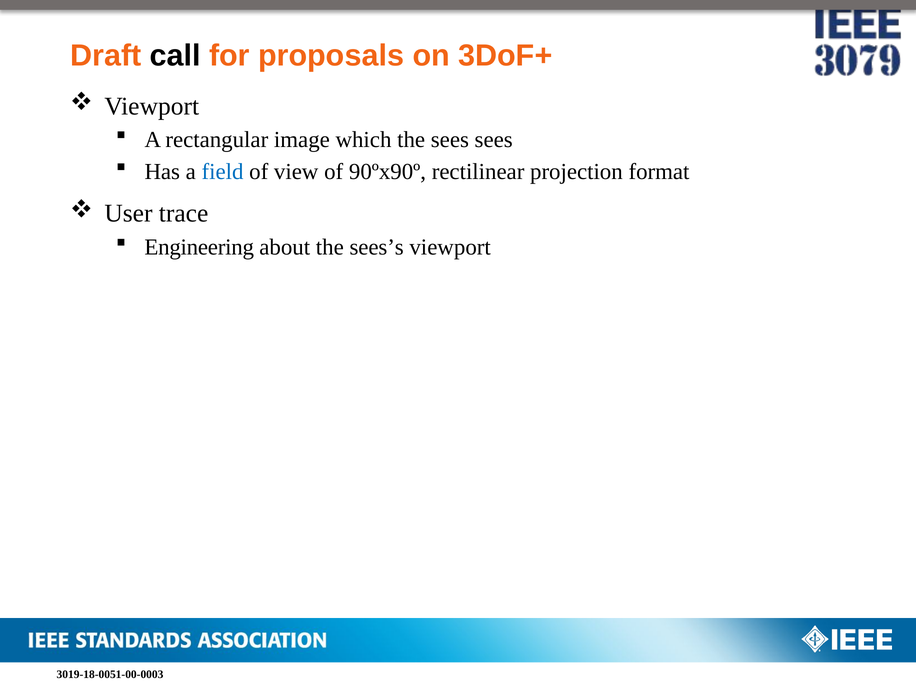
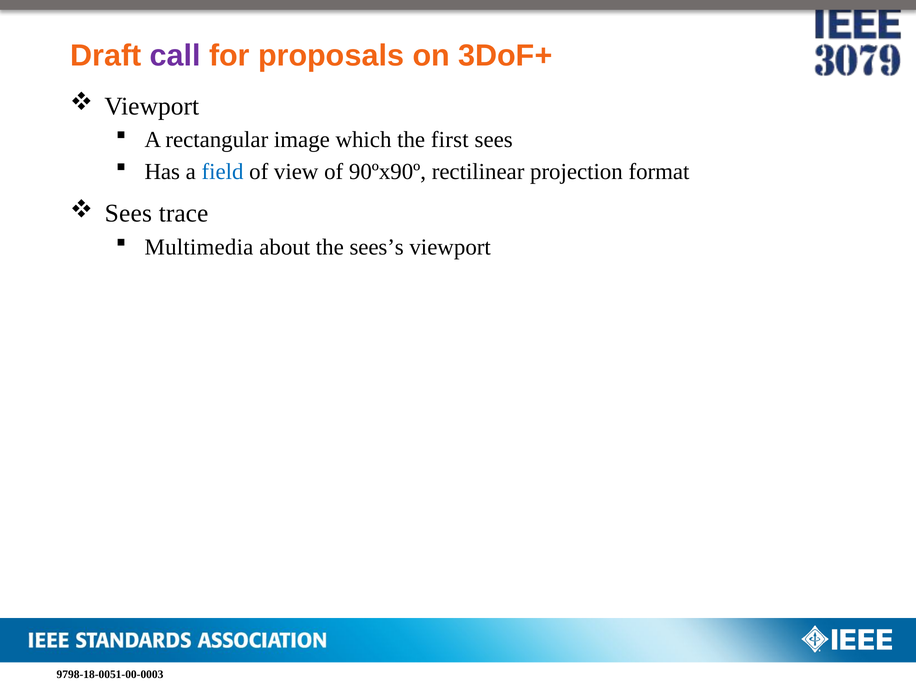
call colour: black -> purple
the sees: sees -> first
User at (128, 214): User -> Sees
Engineering: Engineering -> Multimedia
3019-18-0051-00-0003: 3019-18-0051-00-0003 -> 9798-18-0051-00-0003
